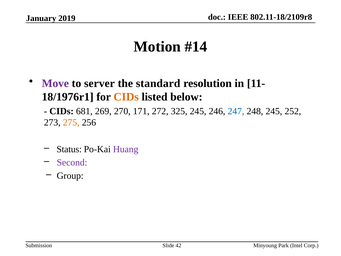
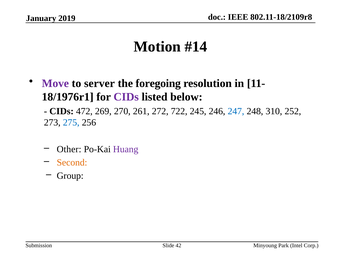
standard: standard -> foregoing
CIDs at (126, 97) colour: orange -> purple
681: 681 -> 472
171: 171 -> 261
325: 325 -> 722
248 245: 245 -> 310
275 colour: orange -> blue
Status: Status -> Other
Second colour: purple -> orange
